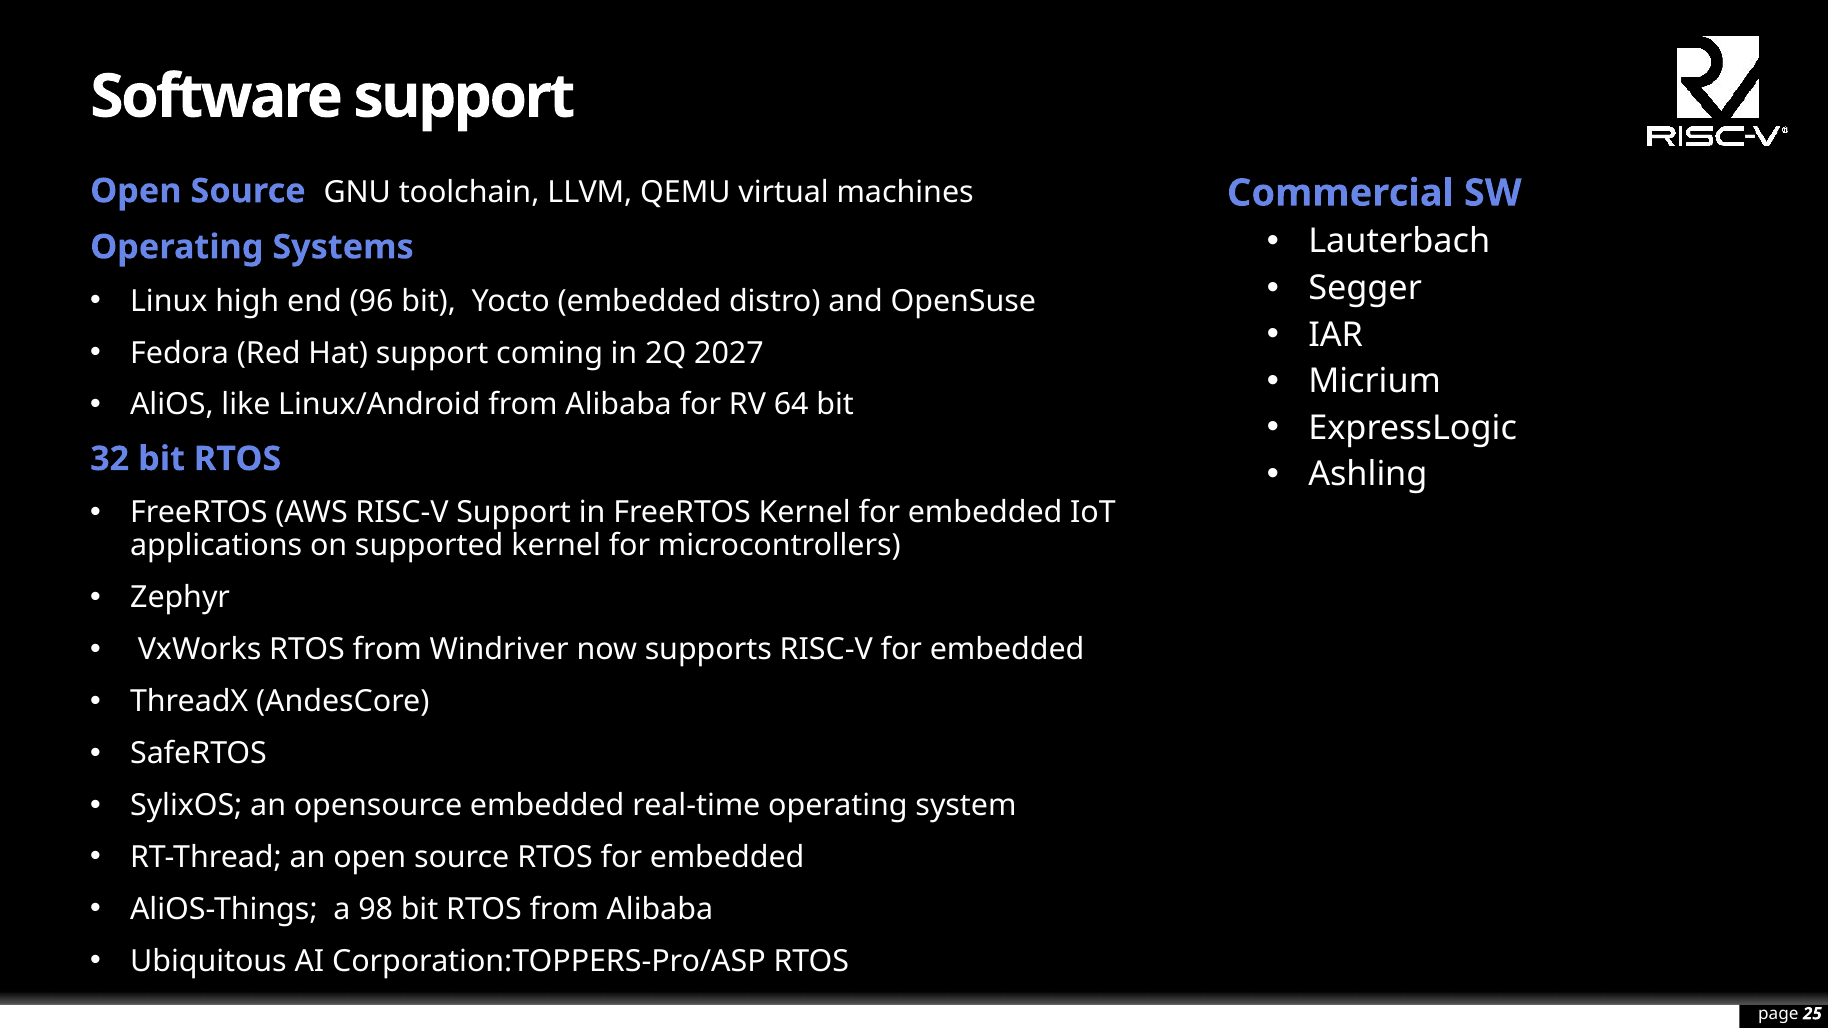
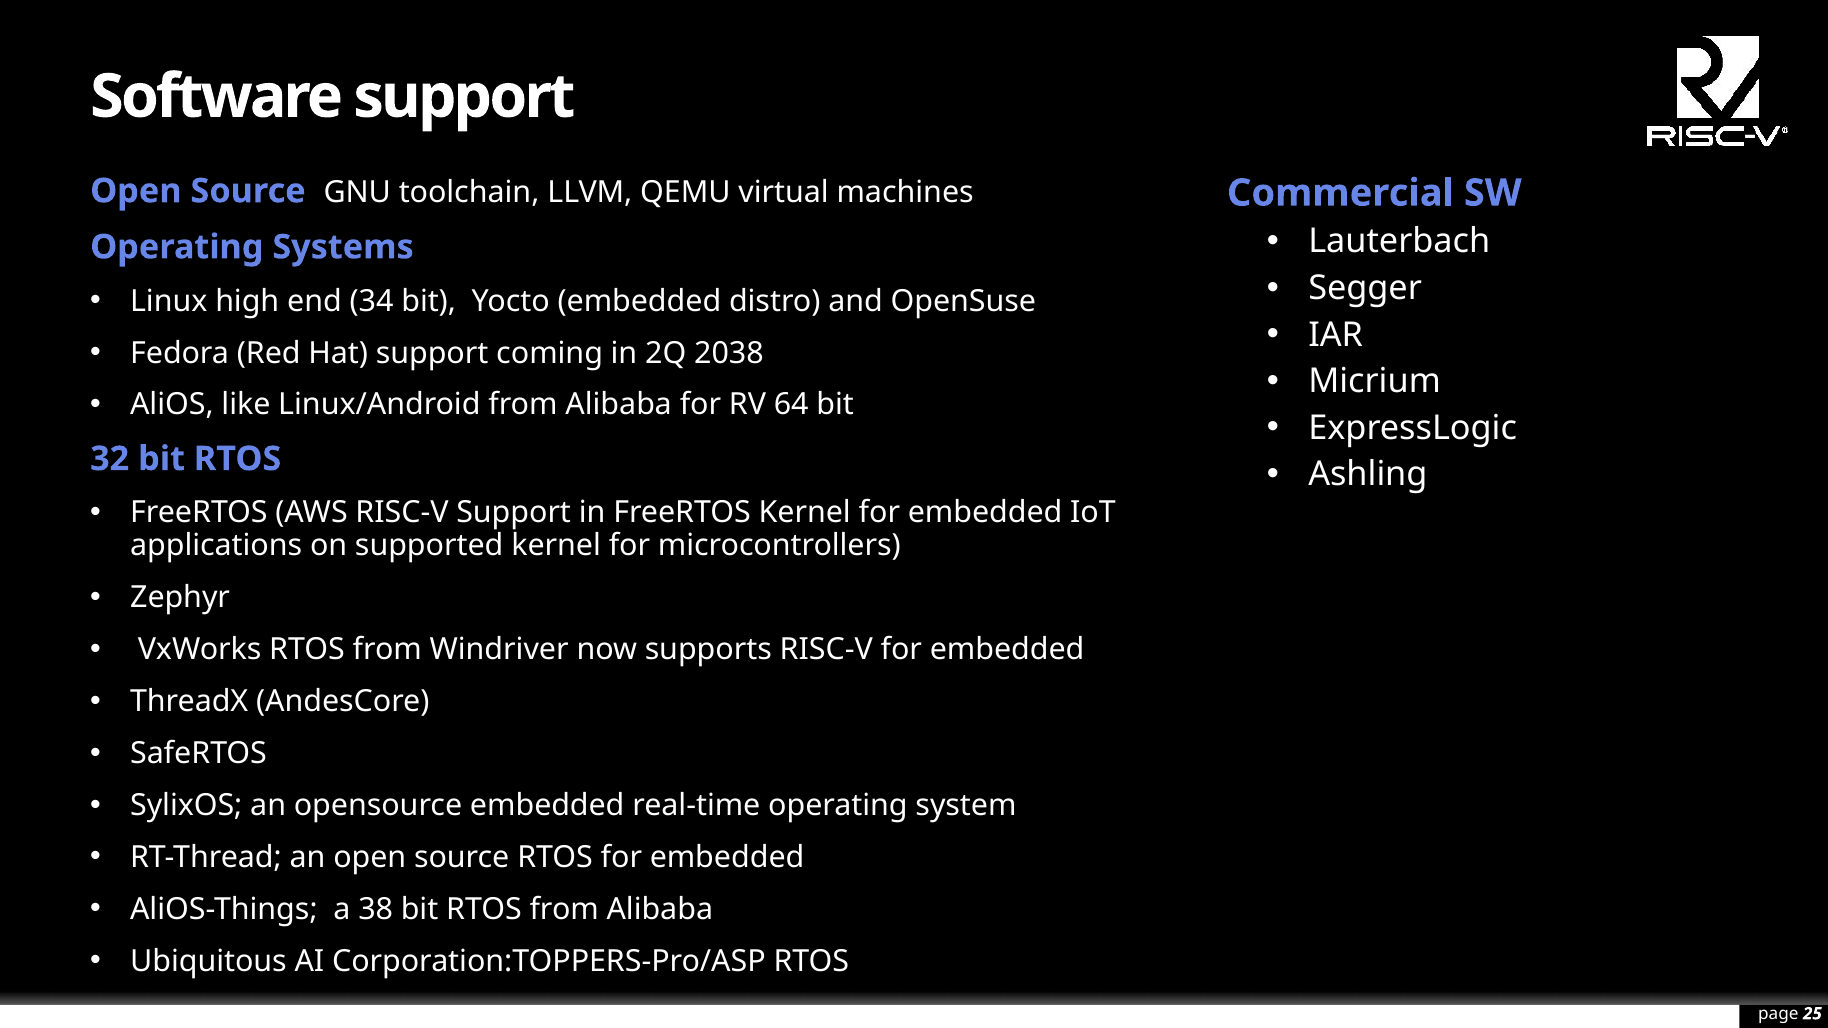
96: 96 -> 34
2027: 2027 -> 2038
98: 98 -> 38
